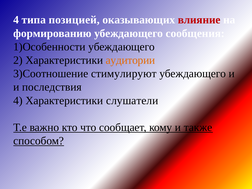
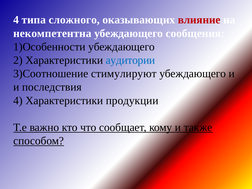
позицией: позицией -> сложного
формированию: формированию -> некомпетентна
аудитории colour: orange -> blue
слушатели: слушатели -> продукции
